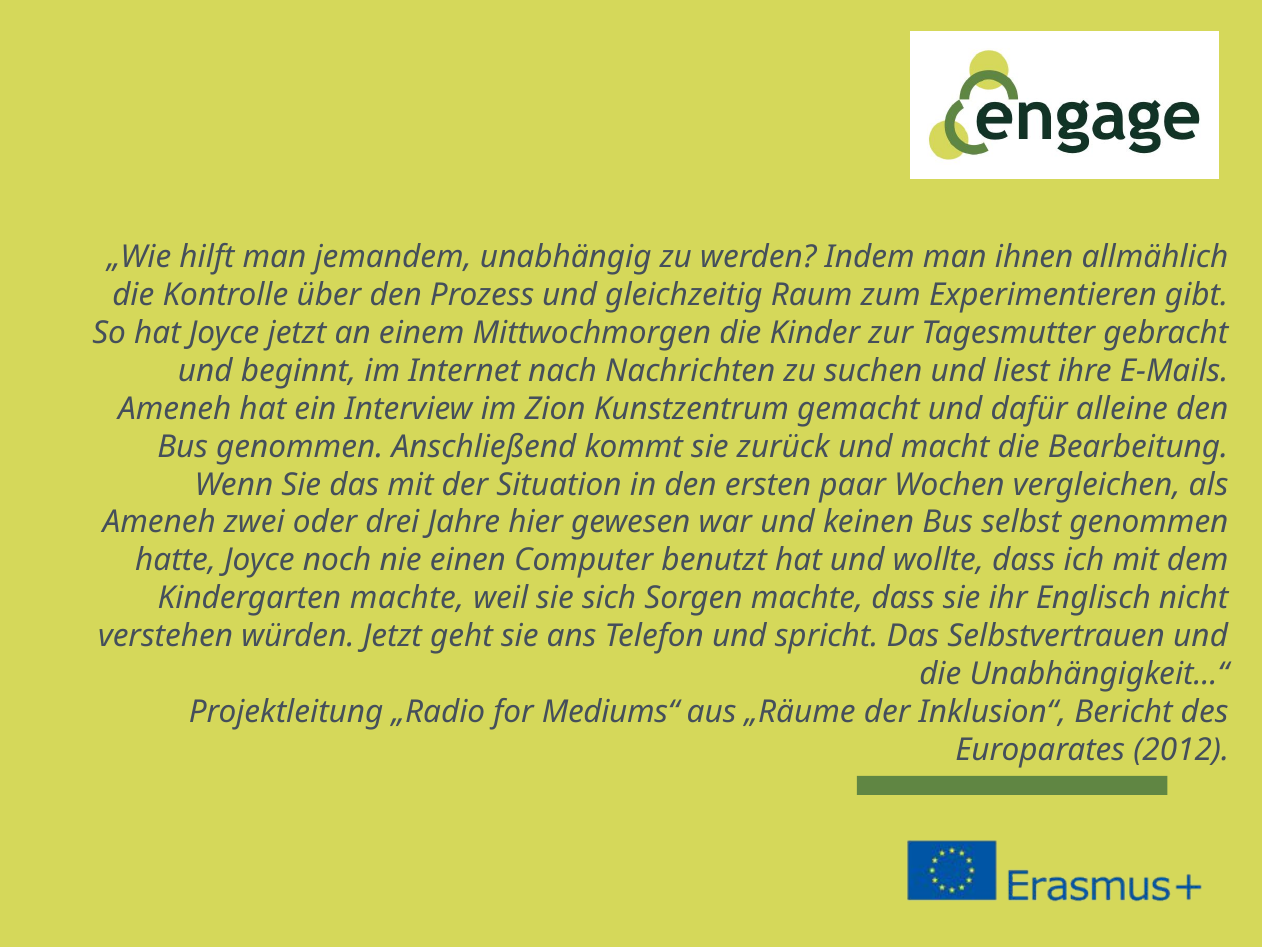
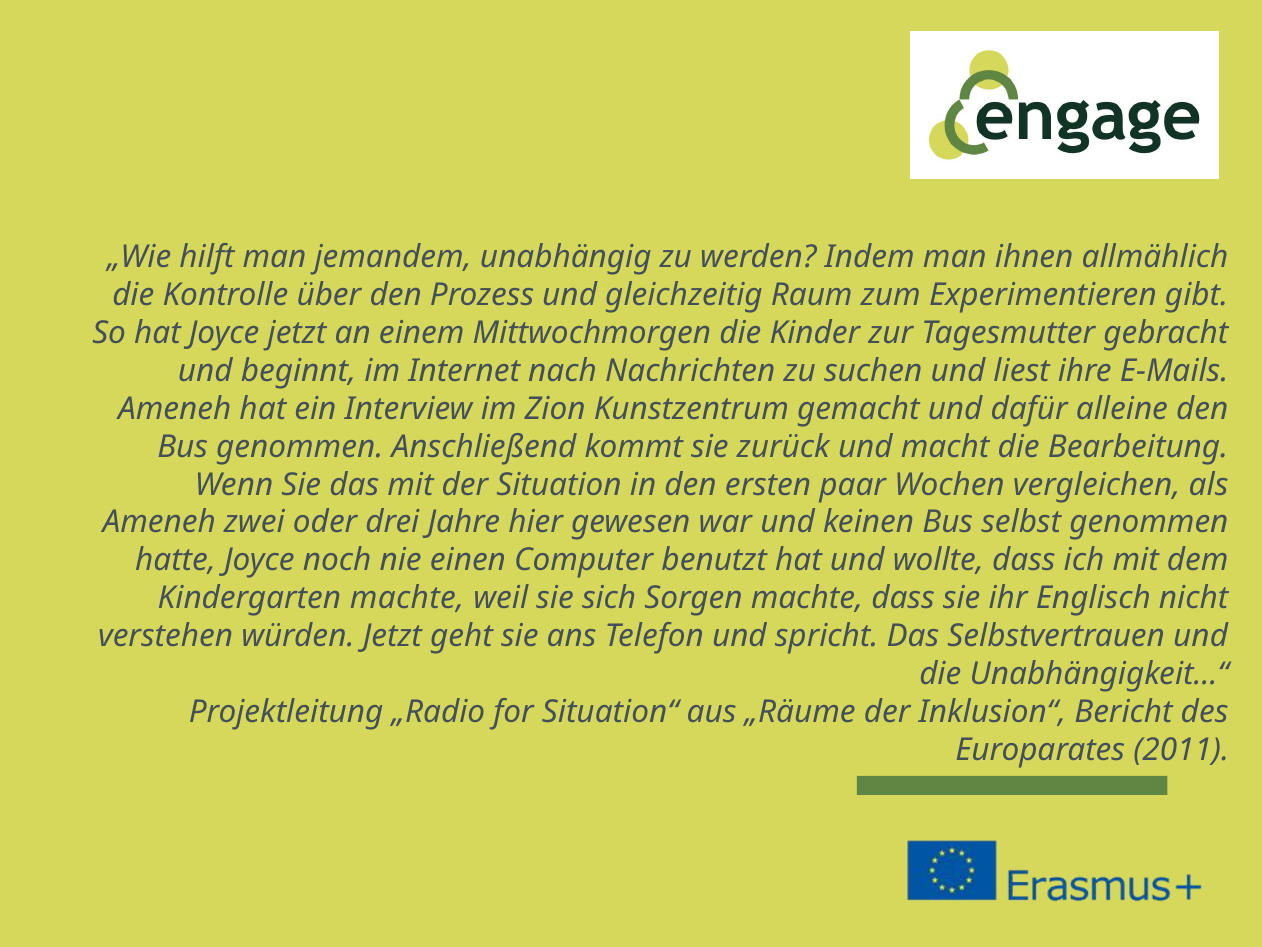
Mediums“: Mediums“ -> Situation“
2012: 2012 -> 2011
